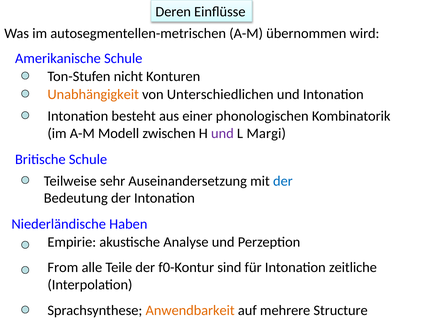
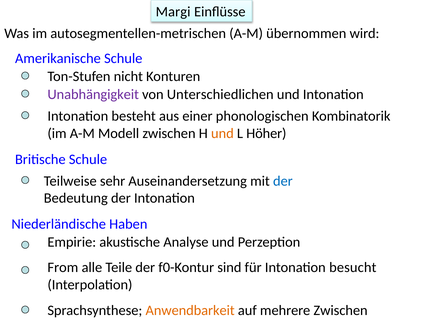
Deren: Deren -> Margi
Unabhängigkeit colour: orange -> purple
und at (222, 133) colour: purple -> orange
Margi: Margi -> Höher
zeitliche: zeitliche -> besucht
mehrere Structure: Structure -> Zwischen
